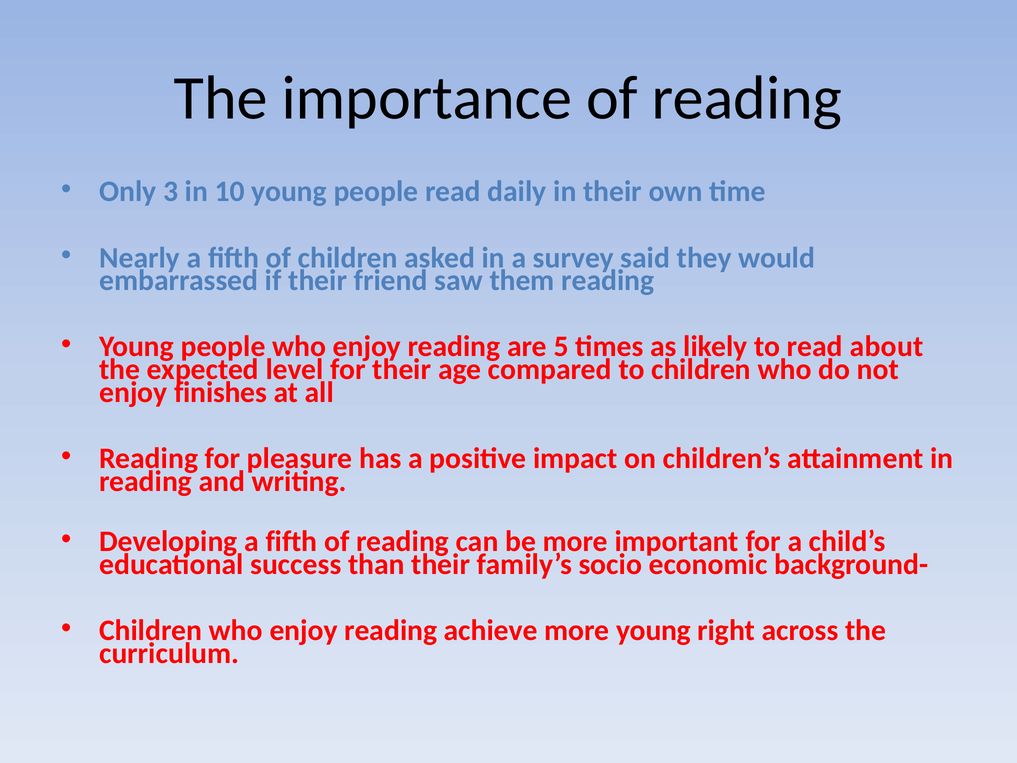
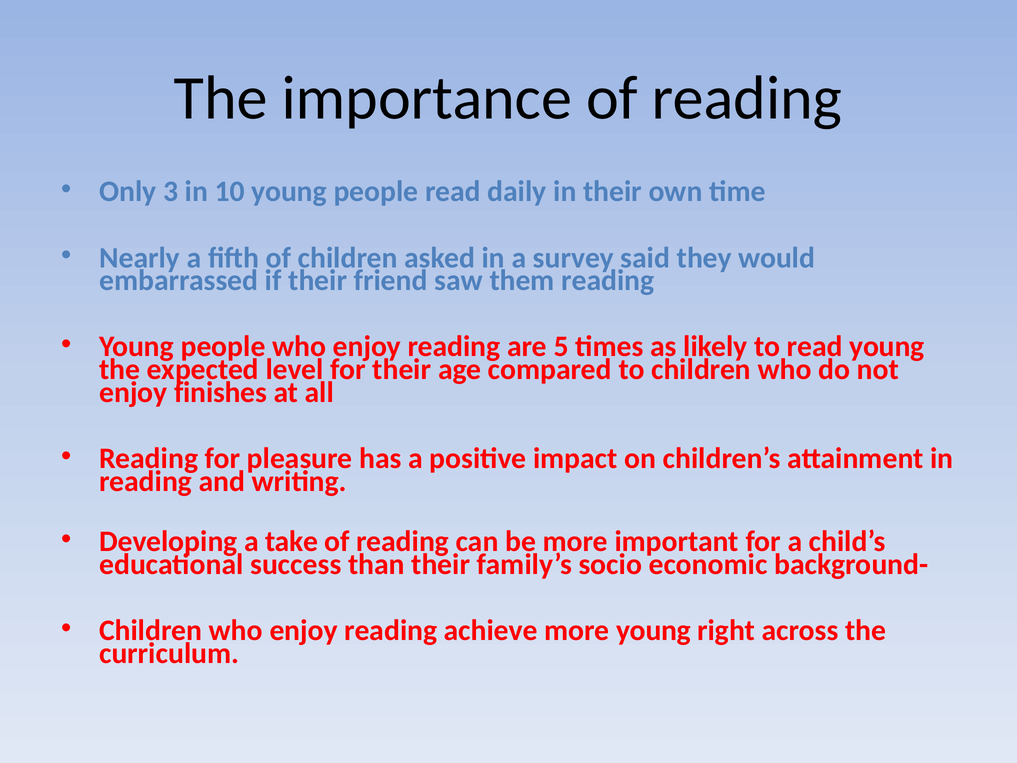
read about: about -> young
Developing a fifth: fifth -> take
